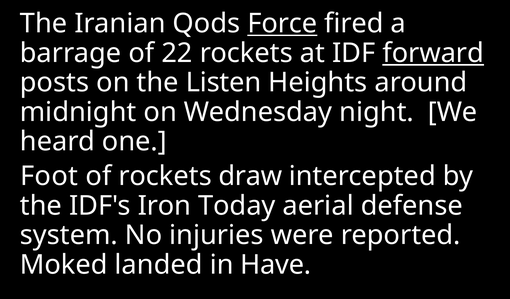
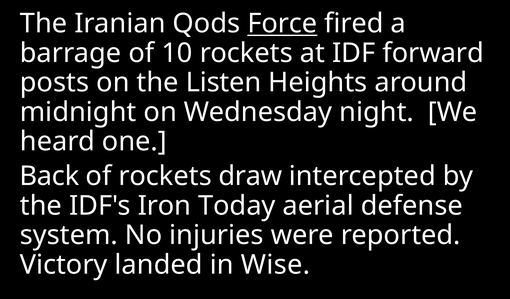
22: 22 -> 10
forward underline: present -> none
Foot: Foot -> Back
Moked: Moked -> Victory
Have: Have -> Wise
